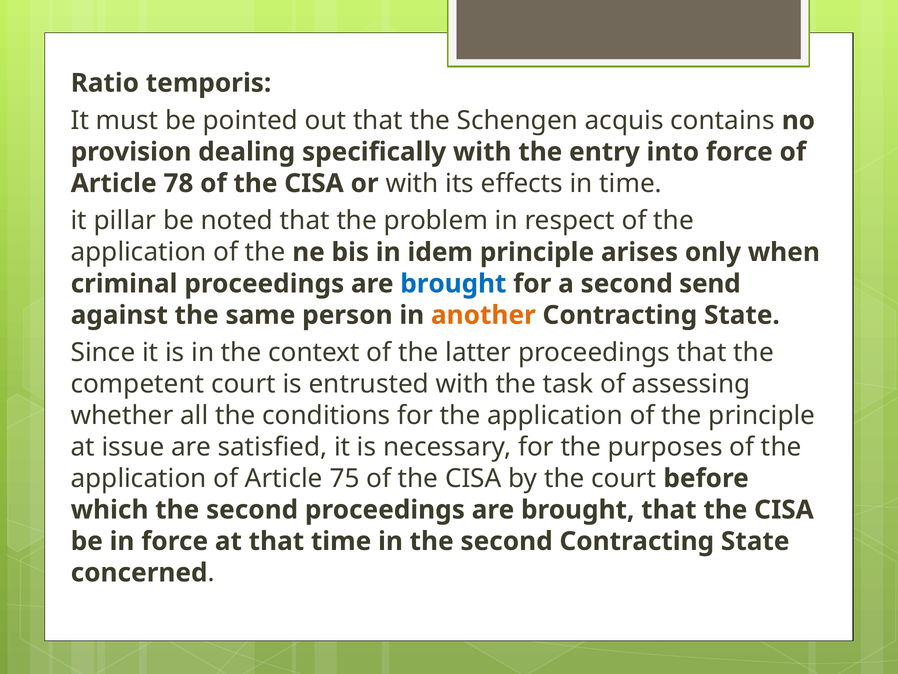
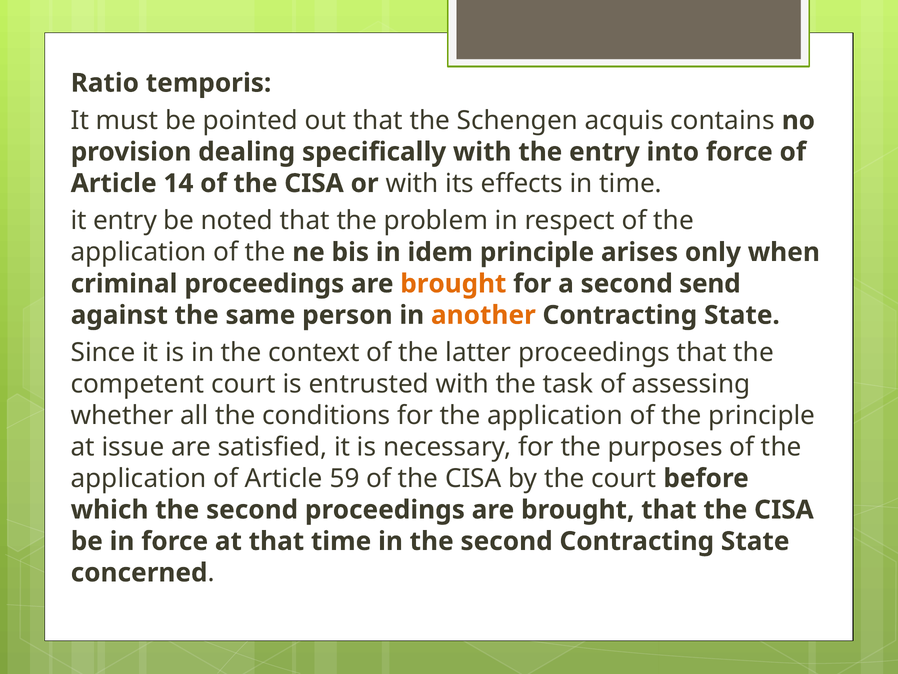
78: 78 -> 14
it pillar: pillar -> entry
brought at (453, 284) colour: blue -> orange
75: 75 -> 59
